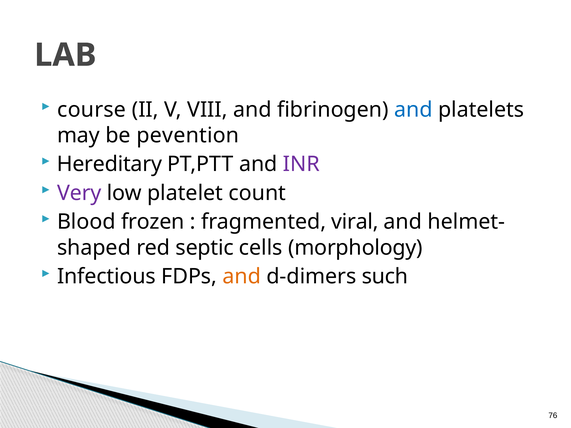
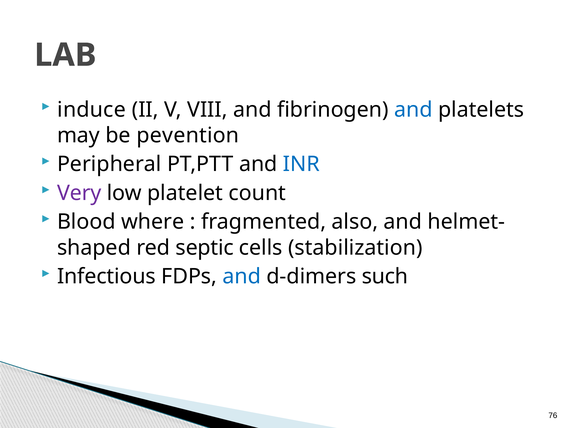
course: course -> induce
Hereditary: Hereditary -> Peripheral
INR colour: purple -> blue
frozen: frozen -> where
viral: viral -> also
morphology: morphology -> stabilization
and at (242, 277) colour: orange -> blue
